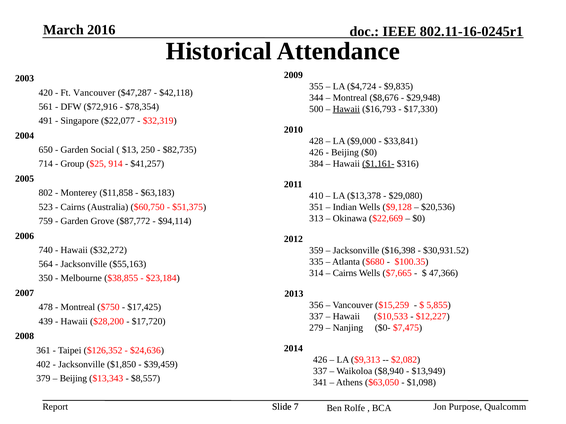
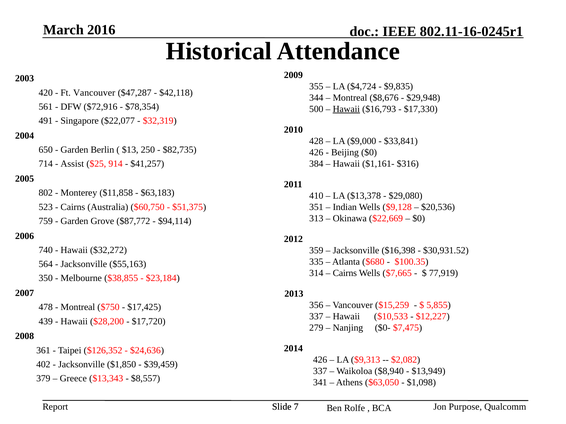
Social: Social -> Berlin
$1,161- underline: present -> none
Group: Group -> Assist
47,366: 47,366 -> 77,919
Beijing at (73, 379): Beijing -> Greece
